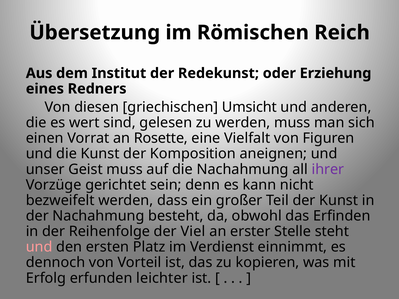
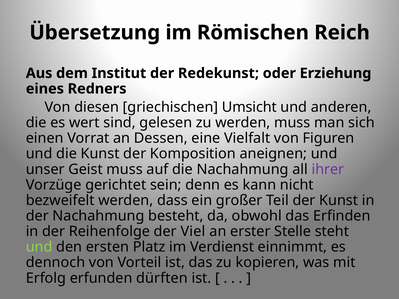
Rosette: Rosette -> Dessen
und at (39, 247) colour: pink -> light green
leichter: leichter -> dürften
